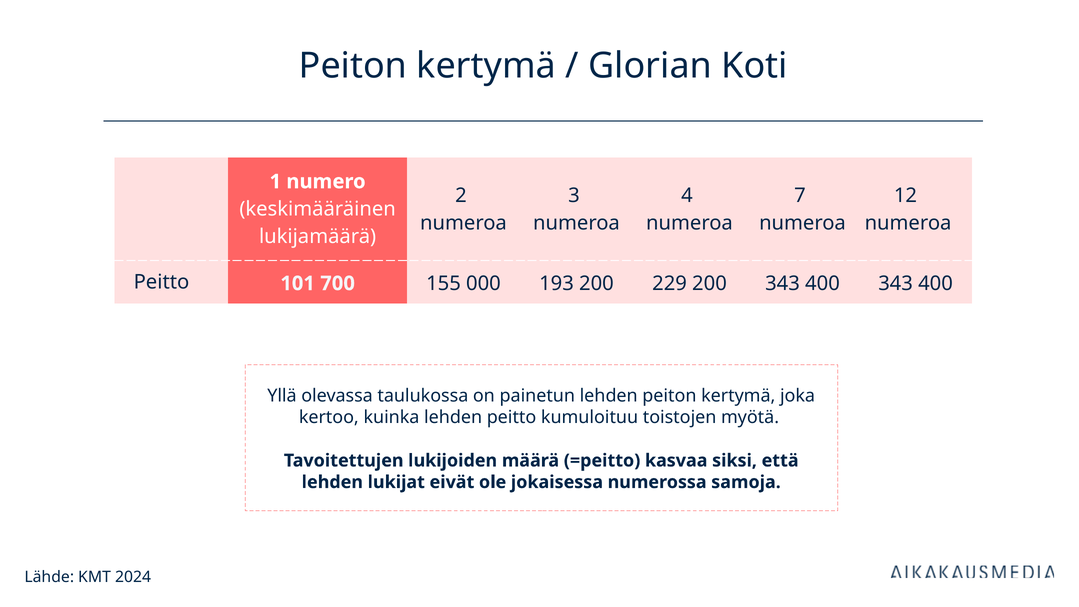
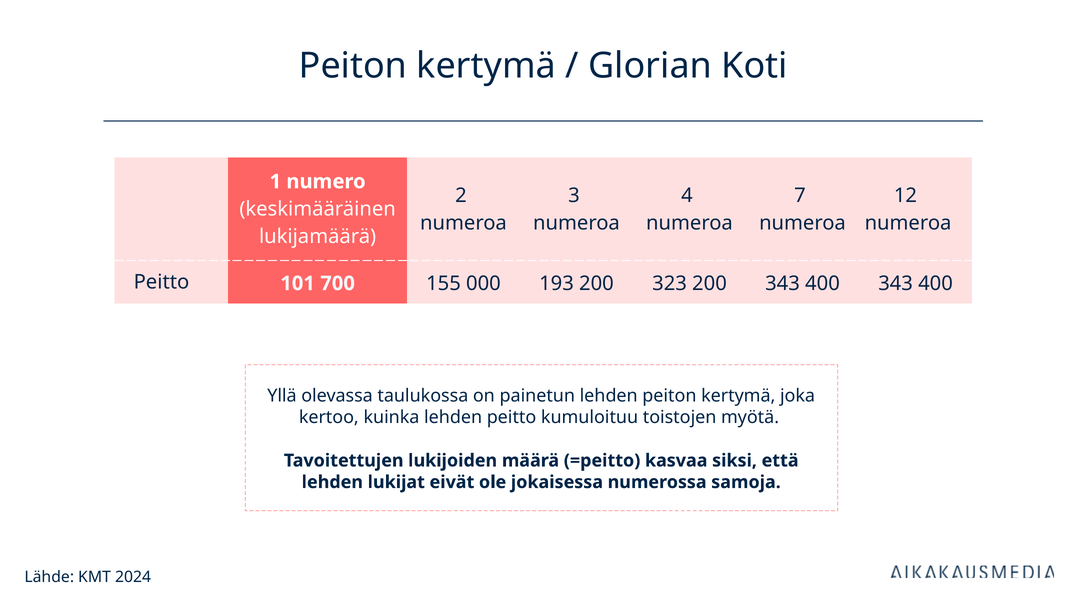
229: 229 -> 323
